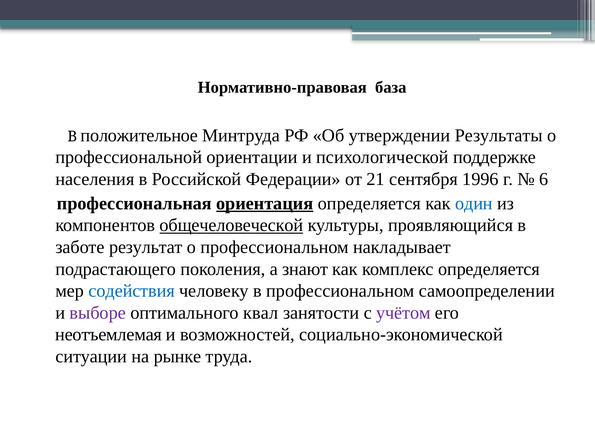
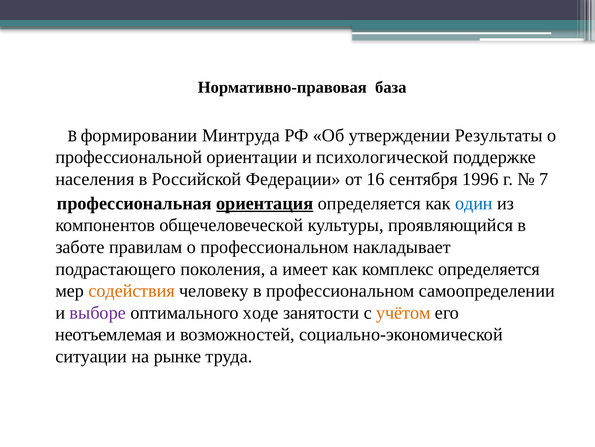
положительное: положительное -> формировании
21: 21 -> 16
6: 6 -> 7
общечеловеческой underline: present -> none
результат: результат -> правилам
знают: знают -> имеет
содействия colour: blue -> orange
квал: квал -> ходе
учётом colour: purple -> orange
